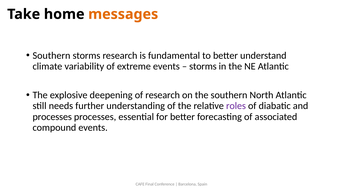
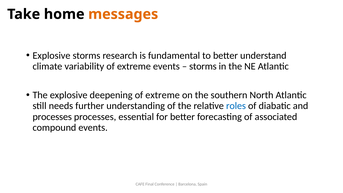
Southern at (51, 56): Southern -> Explosive
deepening of research: research -> extreme
roles colour: purple -> blue
